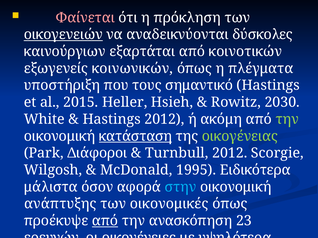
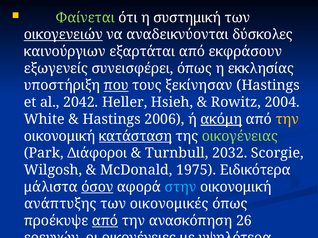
Φαίνεται colour: pink -> light green
πρόκληση: πρόκληση -> συστημική
κοινοτικών: κοινοτικών -> εκφράσουν
κοινωνικών: κοινωνικών -> συνεισφέρει
πλέγματα: πλέγματα -> εκκλησίας
που underline: none -> present
σημαντικό: σημαντικό -> ξεκίνησαν
2015: 2015 -> 2042
2030: 2030 -> 2004
Hastings 2012: 2012 -> 2006
ακόμη underline: none -> present
την at (287, 119) colour: light green -> yellow
Turnbull 2012: 2012 -> 2032
1995: 1995 -> 1975
όσον underline: none -> present
23: 23 -> 26
